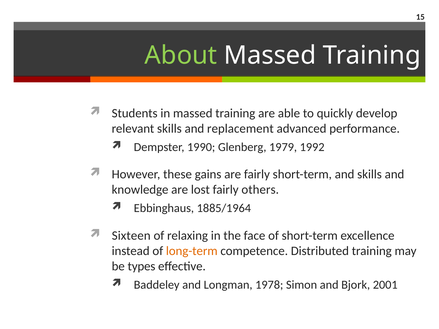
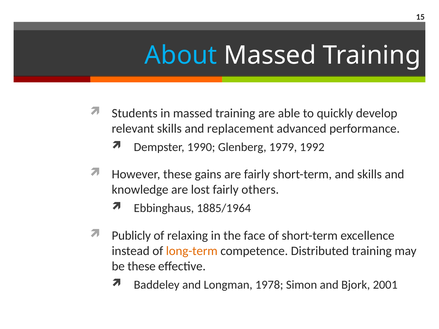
About colour: light green -> light blue
Sixteen: Sixteen -> Publicly
be types: types -> these
